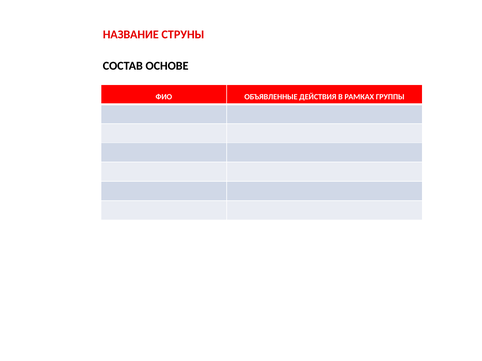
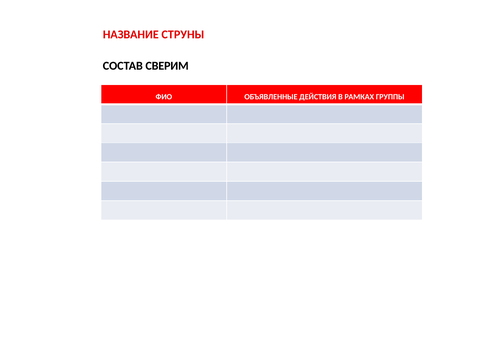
ОСНОВЕ: ОСНОВЕ -> СВЕРИМ
